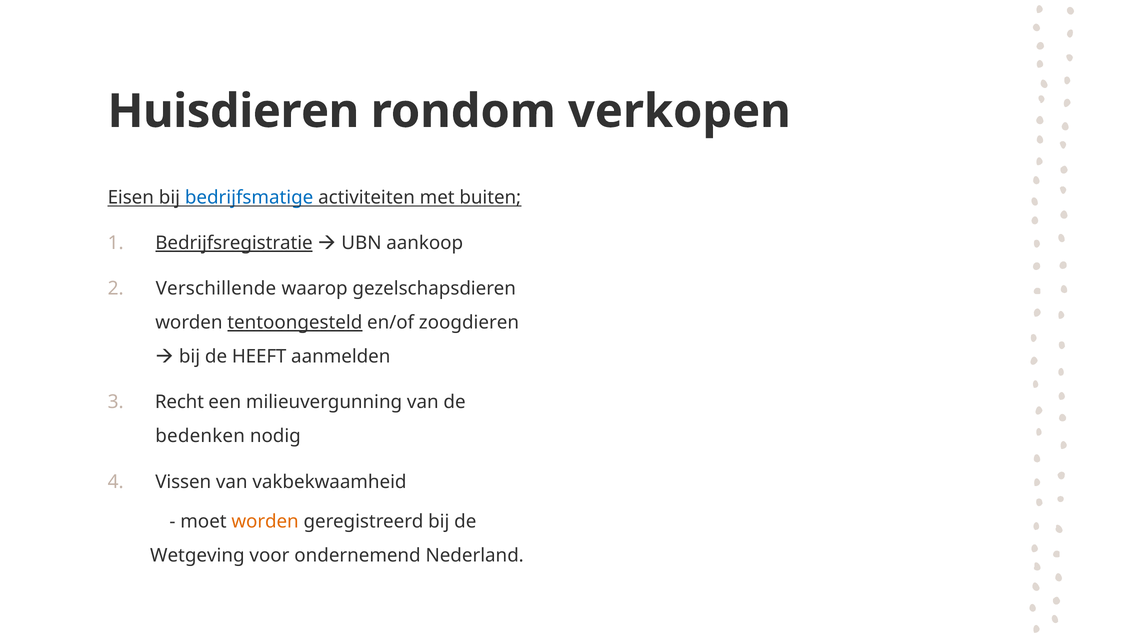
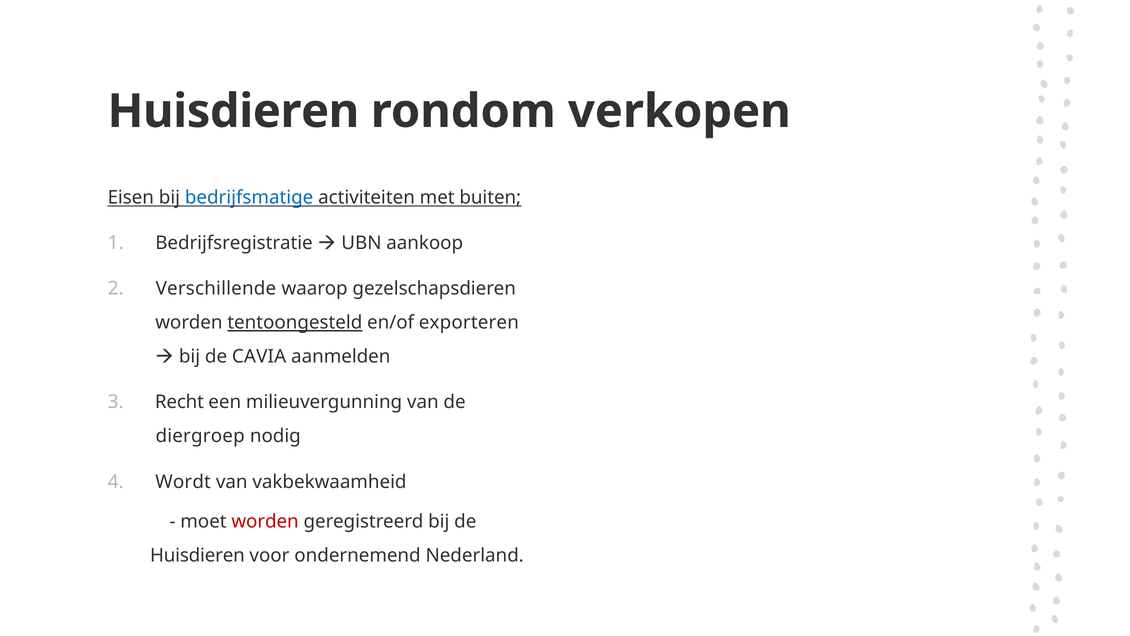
Bedrijfsregistratie underline: present -> none
zoogdieren: zoogdieren -> exporteren
HEEFT: HEEFT -> CAVIA
bedenken: bedenken -> diergroep
Vissen: Vissen -> Wordt
worden at (265, 521) colour: orange -> red
Wetgeving at (197, 555): Wetgeving -> Huisdieren
